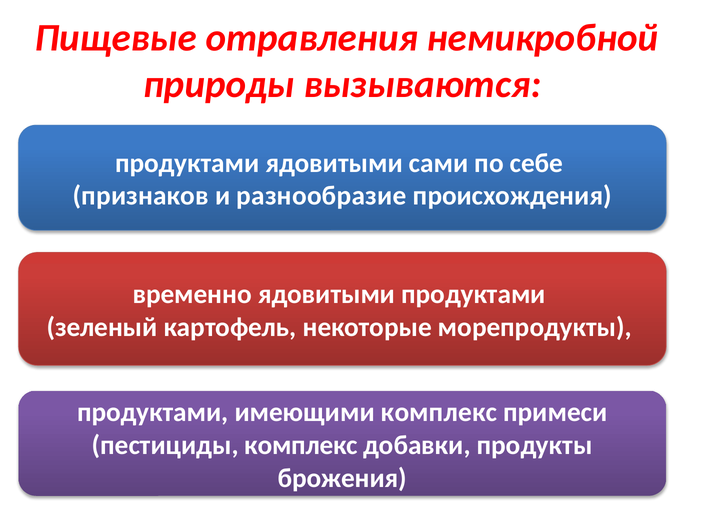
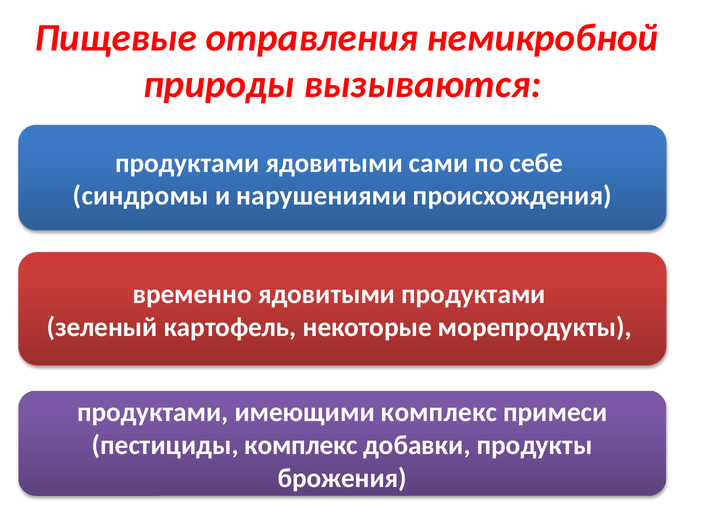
признаков: признаков -> синдромы
разнообразие: разнообразие -> нарушениями
